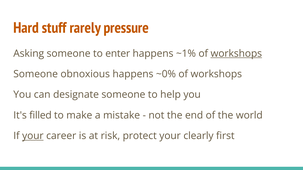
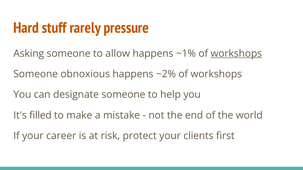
enter: enter -> allow
~0%: ~0% -> ~2%
your at (33, 136) underline: present -> none
clearly: clearly -> clients
